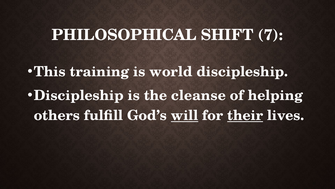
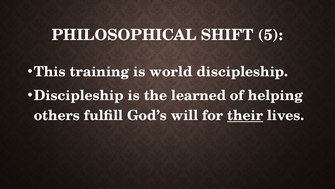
7: 7 -> 5
cleanse: cleanse -> learned
will underline: present -> none
